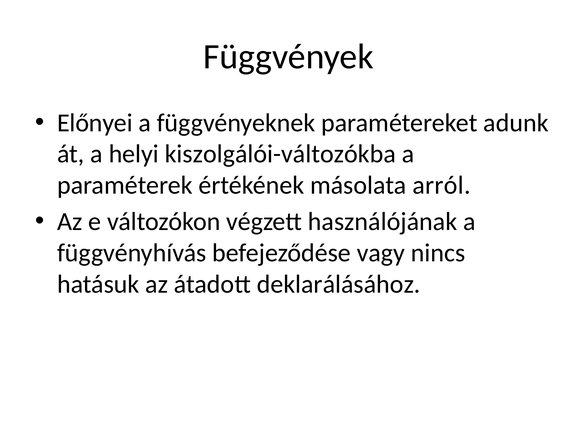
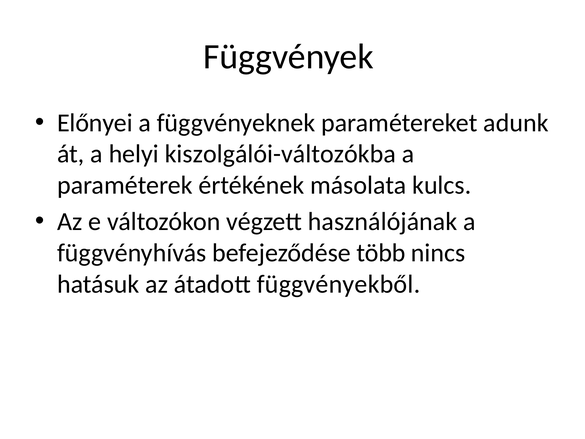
arról: arról -> kulcs
vagy: vagy -> több
deklarálásához: deklarálásához -> függvényekből
